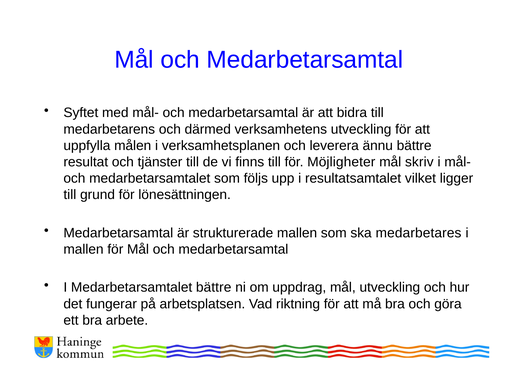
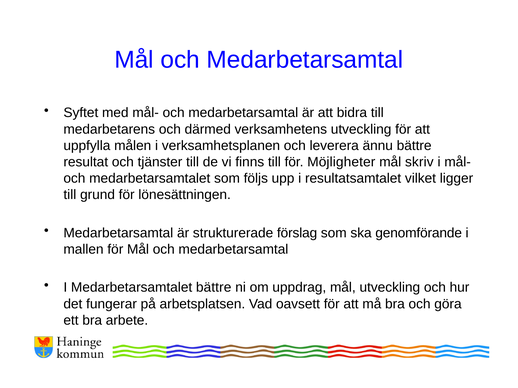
strukturerade mallen: mallen -> förslag
medarbetares: medarbetares -> genomförande
riktning: riktning -> oavsett
